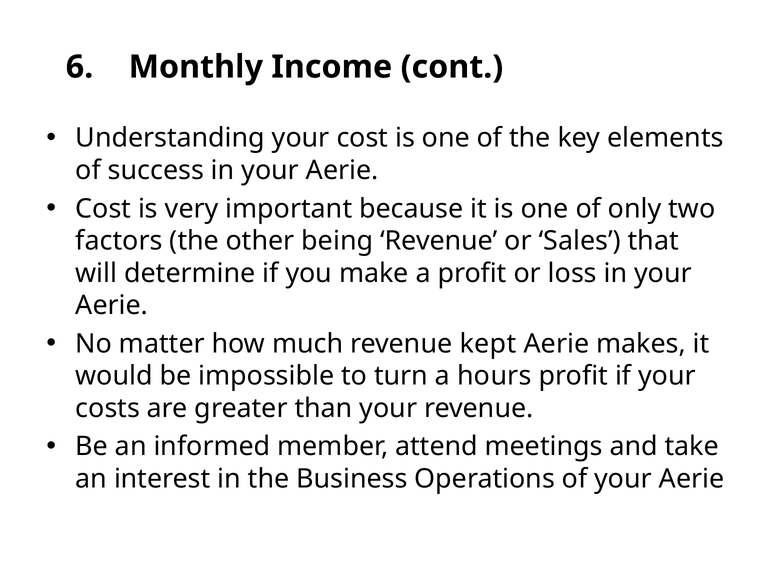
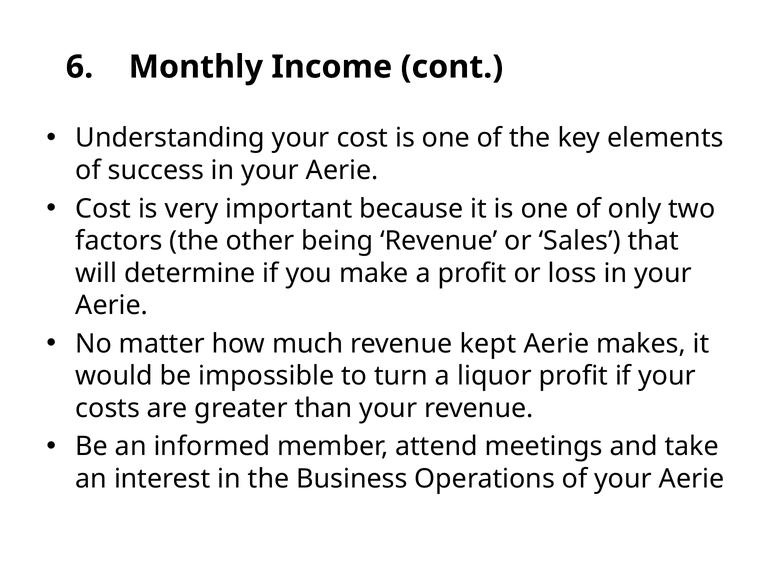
hours: hours -> liquor
